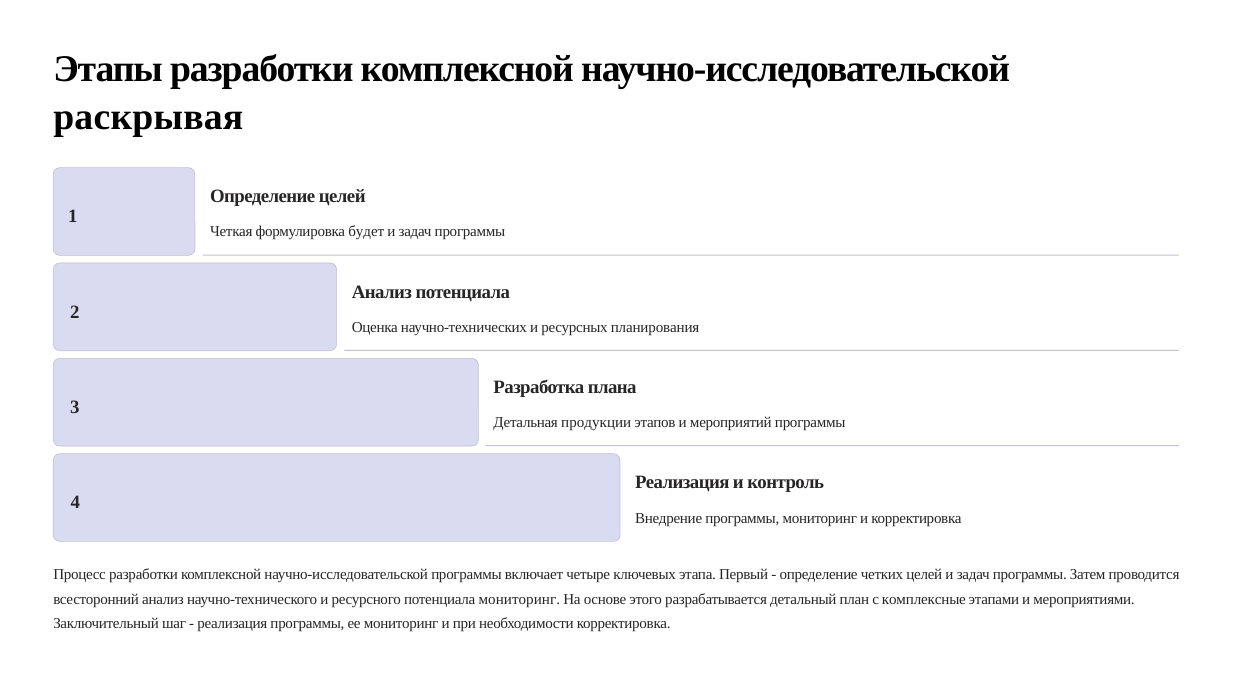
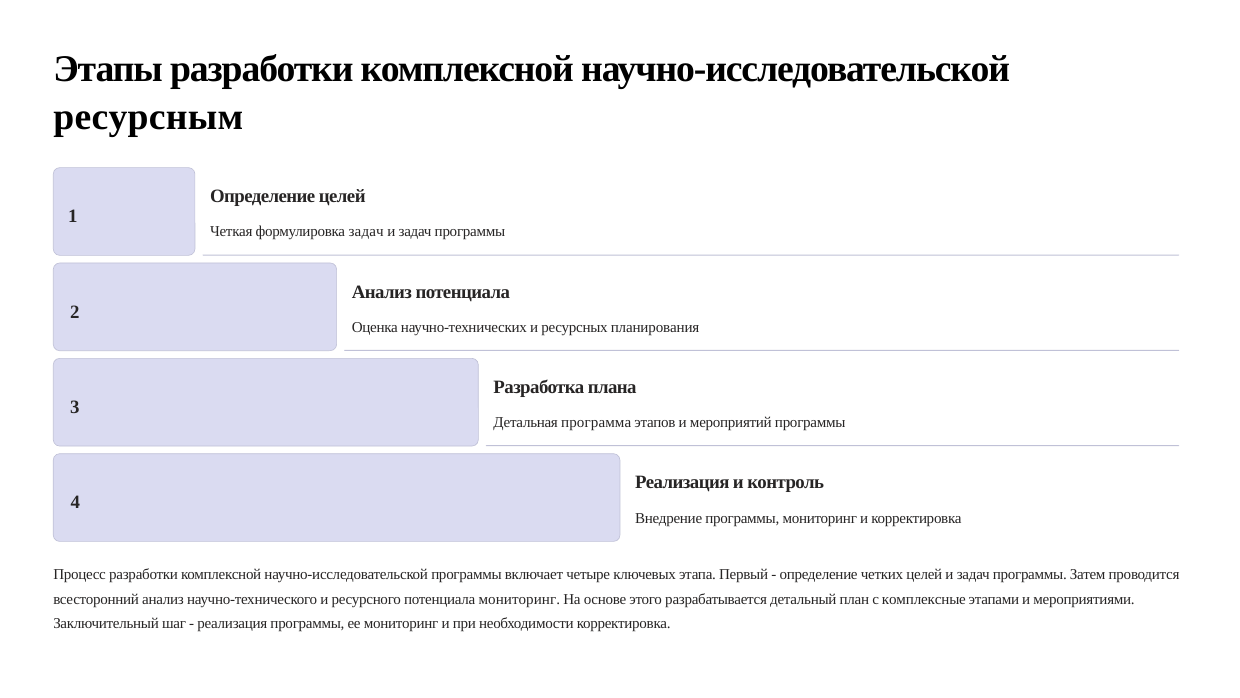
раскрывая: раскрывая -> ресурсным
формулировка будет: будет -> задач
продукции: продукции -> программа
